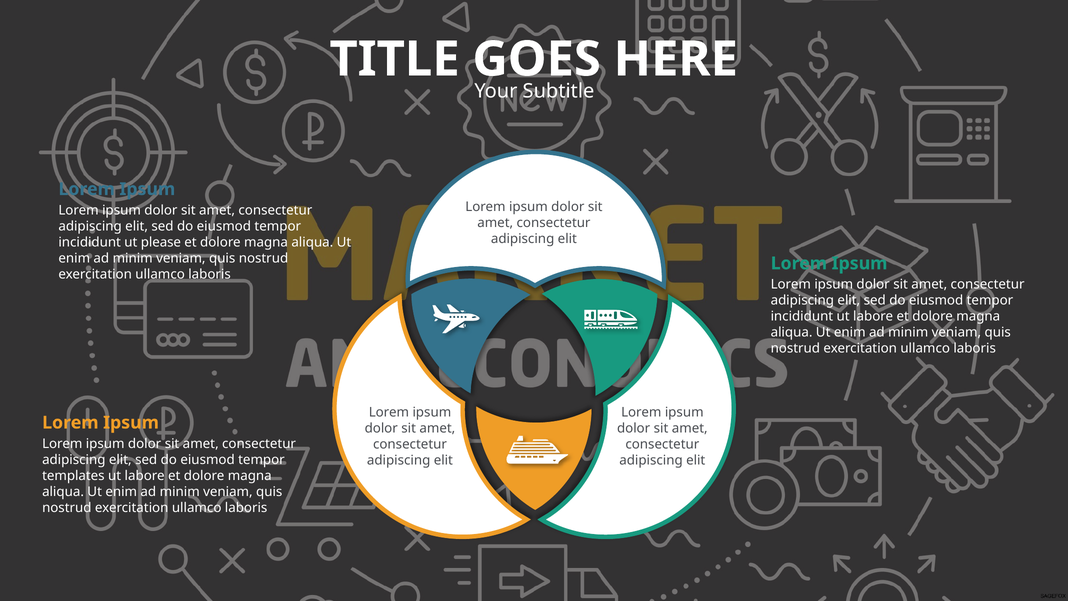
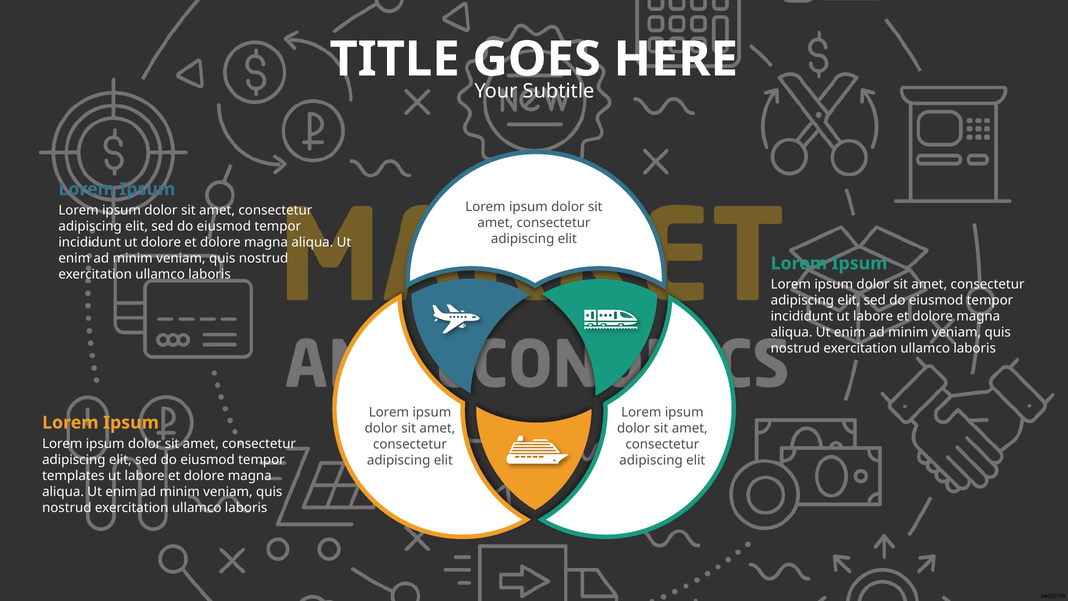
ut please: please -> dolore
